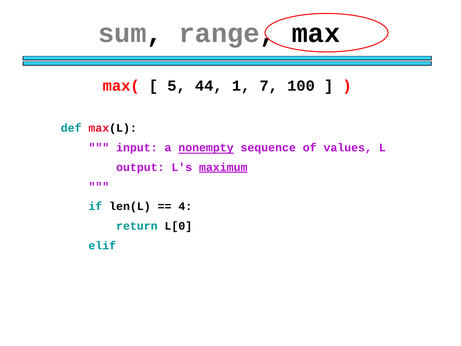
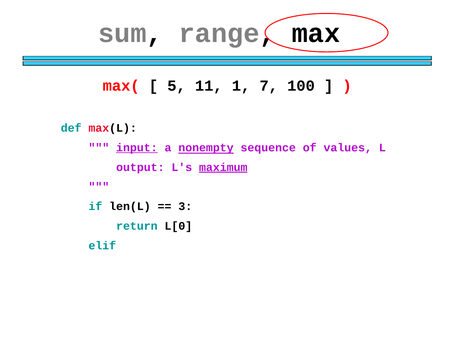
44: 44 -> 11
input underline: none -> present
4: 4 -> 3
